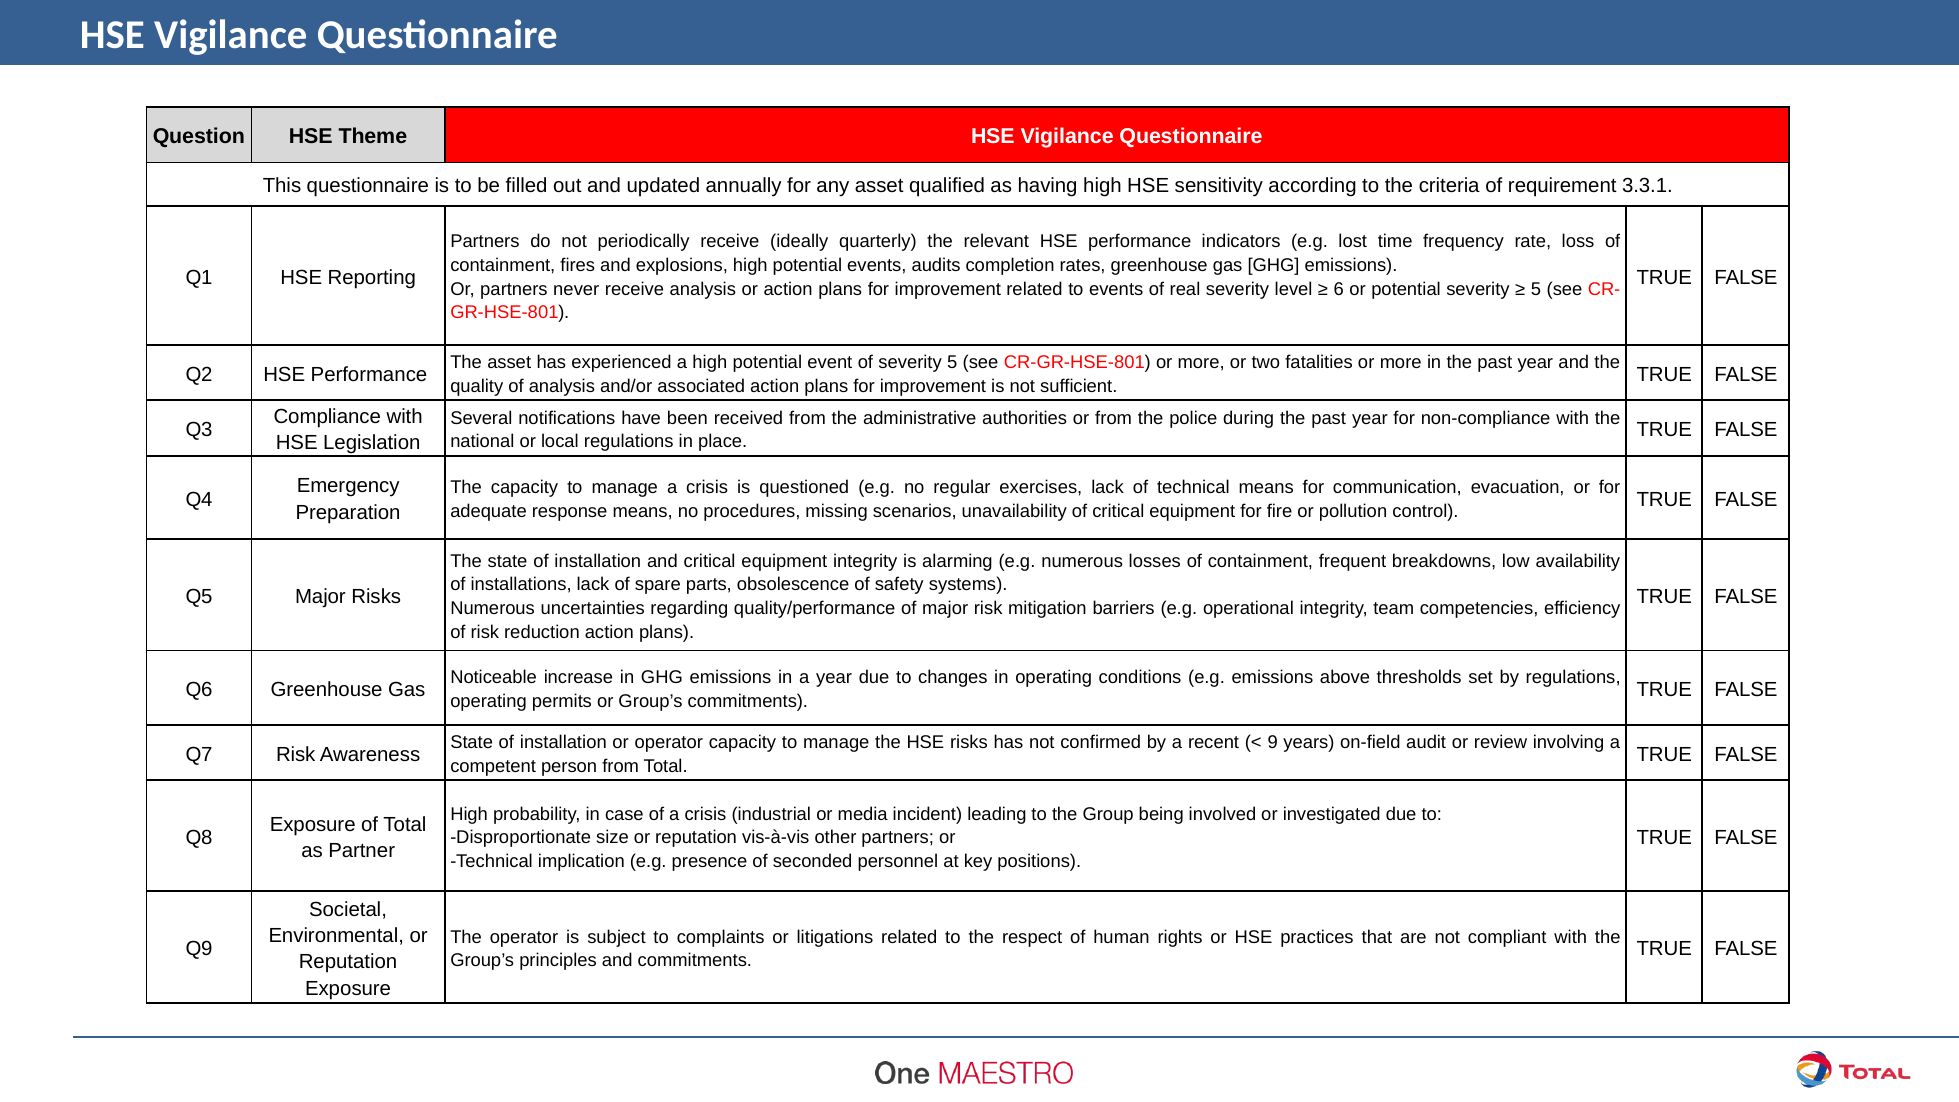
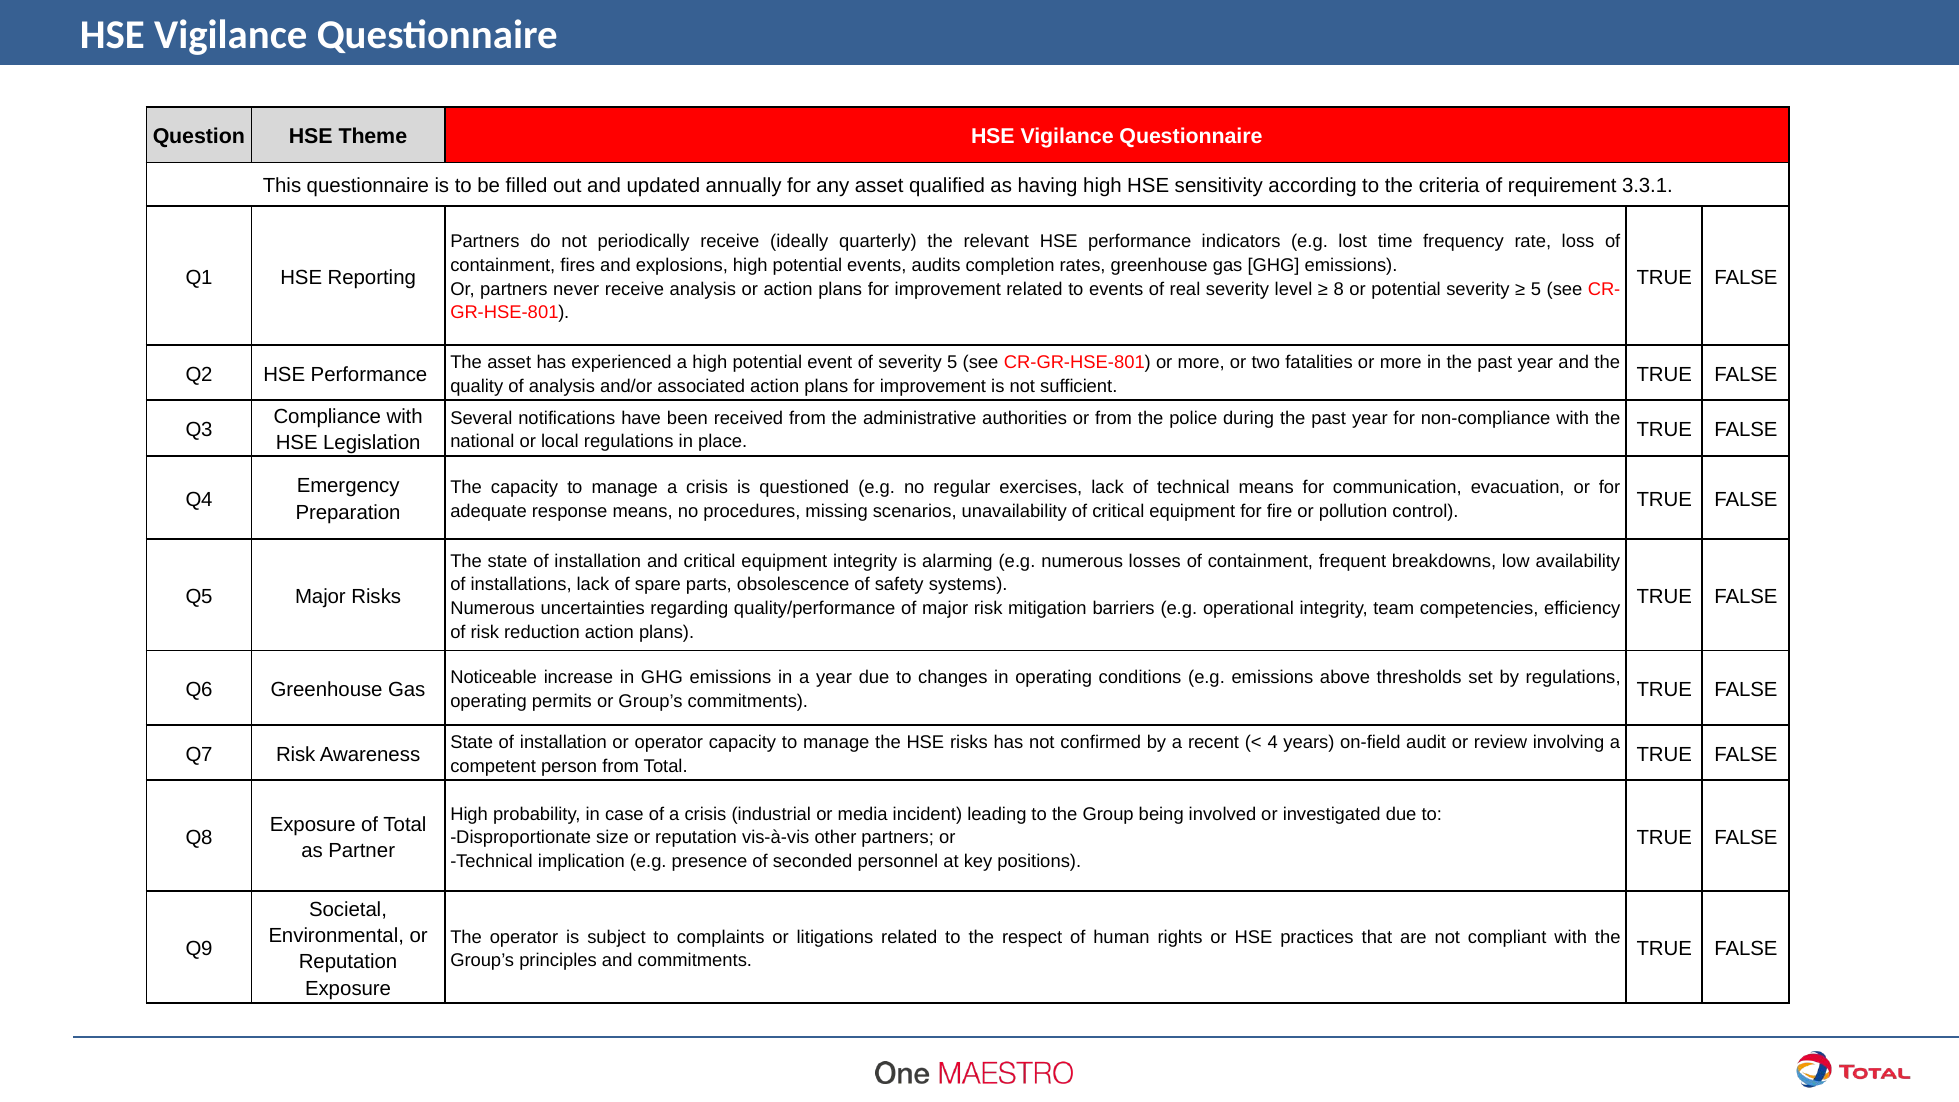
6: 6 -> 8
9: 9 -> 4
